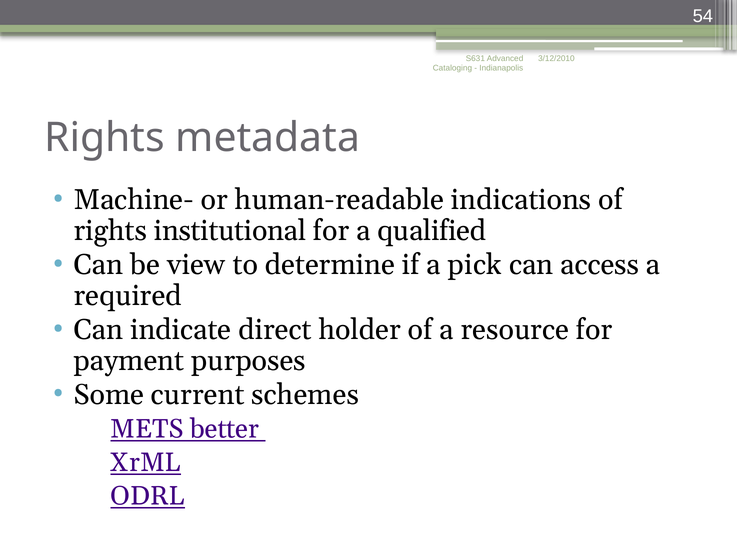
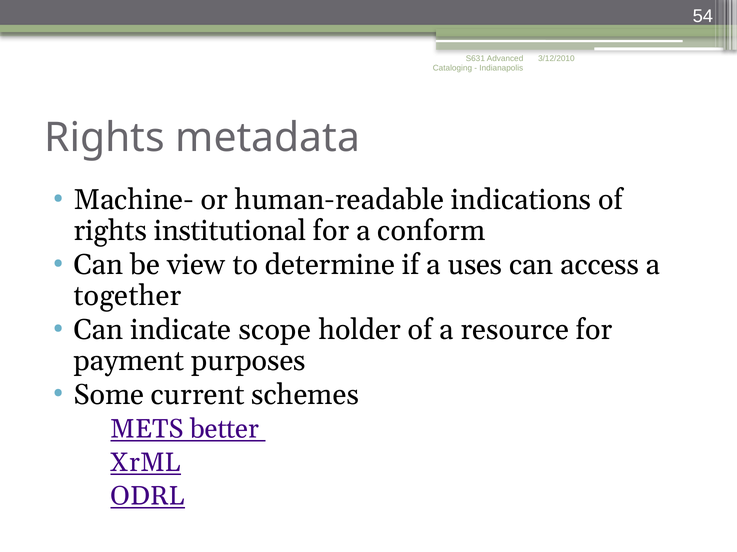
qualified: qualified -> conform
pick: pick -> uses
required: required -> together
direct: direct -> scope
